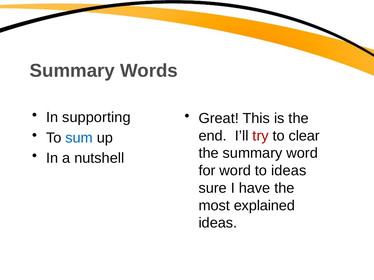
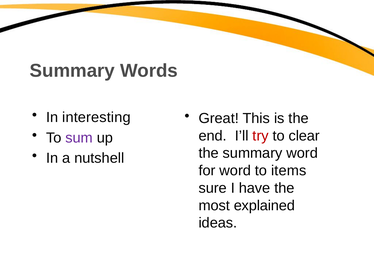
supporting: supporting -> interesting
sum colour: blue -> purple
to ideas: ideas -> items
